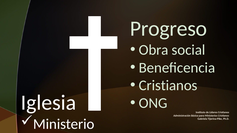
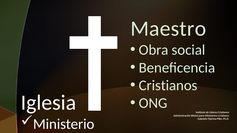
Progreso: Progreso -> Maestro
